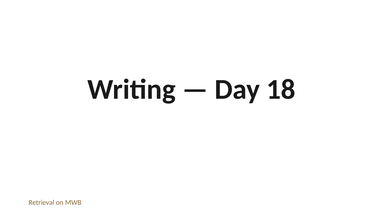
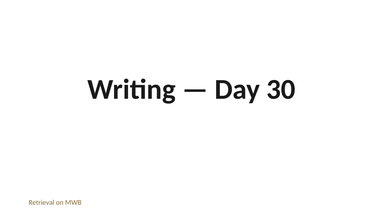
18: 18 -> 30
